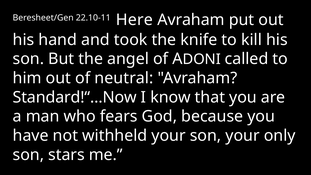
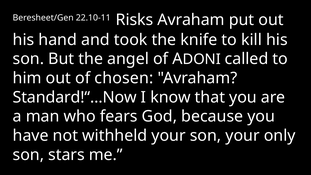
Here: Here -> Risks
neutral: neutral -> chosen
